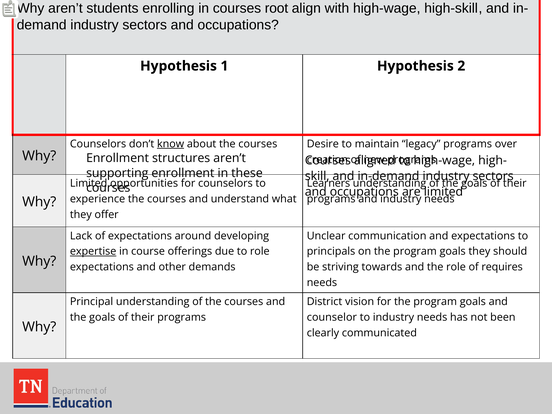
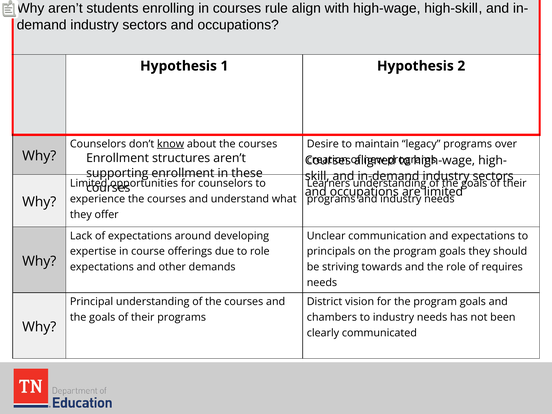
root: root -> rule
expertise underline: present -> none
counselor: counselor -> chambers
